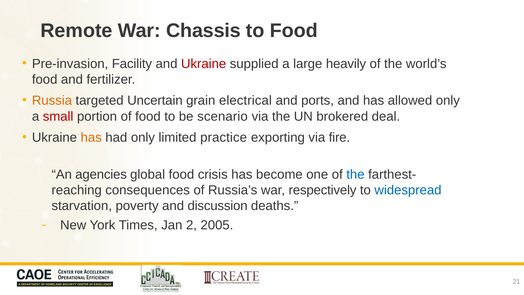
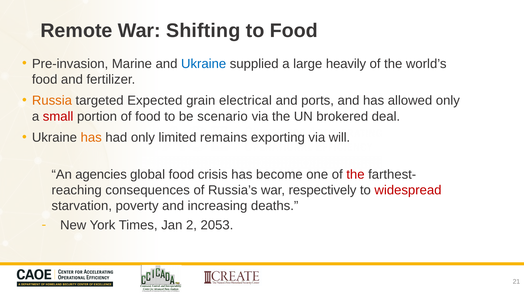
Chassis: Chassis -> Shifting
Facility: Facility -> Marine
Ukraine at (204, 64) colour: red -> blue
Uncertain: Uncertain -> Expected
practice: practice -> remains
fire: fire -> will
the at (355, 174) colour: blue -> red
widespread colour: blue -> red
discussion: discussion -> increasing
2005: 2005 -> 2053
